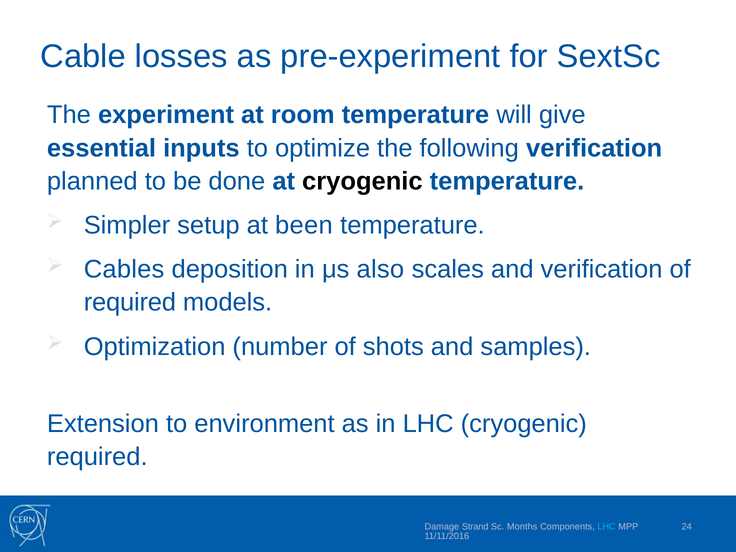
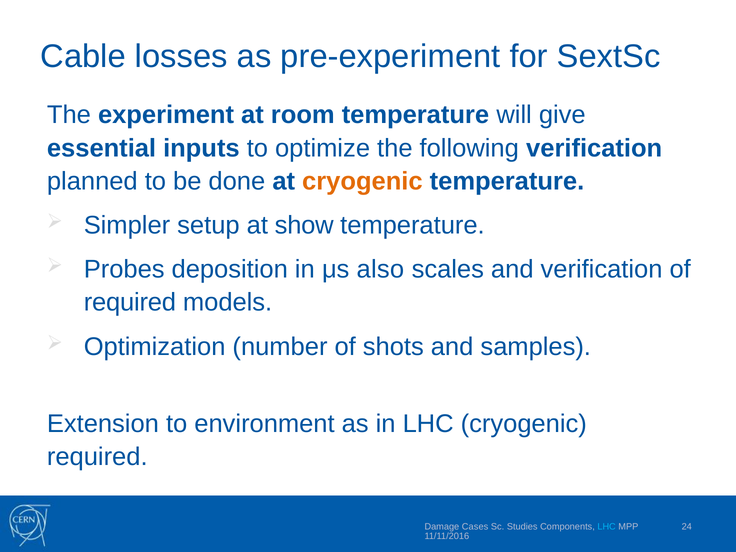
cryogenic at (362, 181) colour: black -> orange
been: been -> show
Cables: Cables -> Probes
Strand: Strand -> Cases
Months: Months -> Studies
